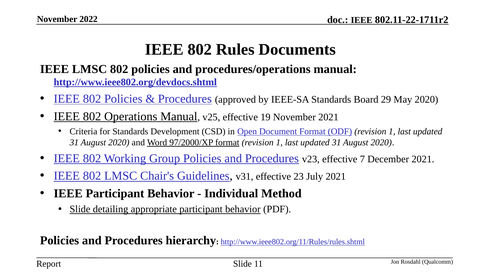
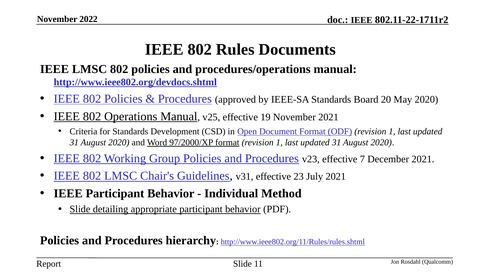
29: 29 -> 20
